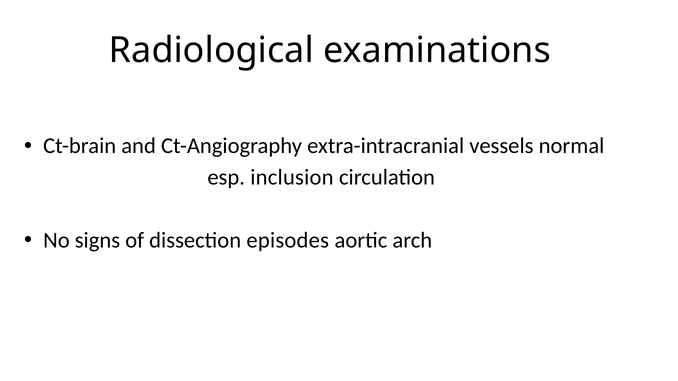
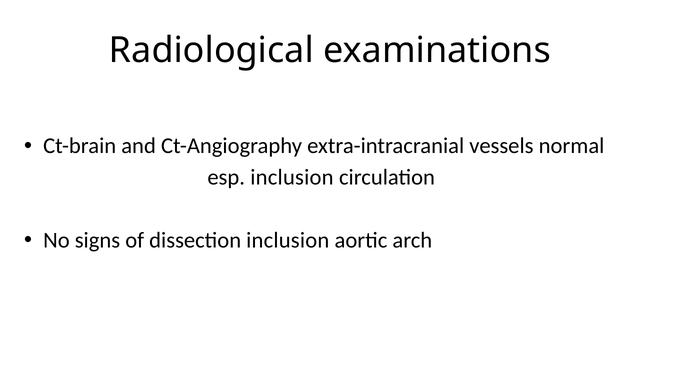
dissection episodes: episodes -> inclusion
